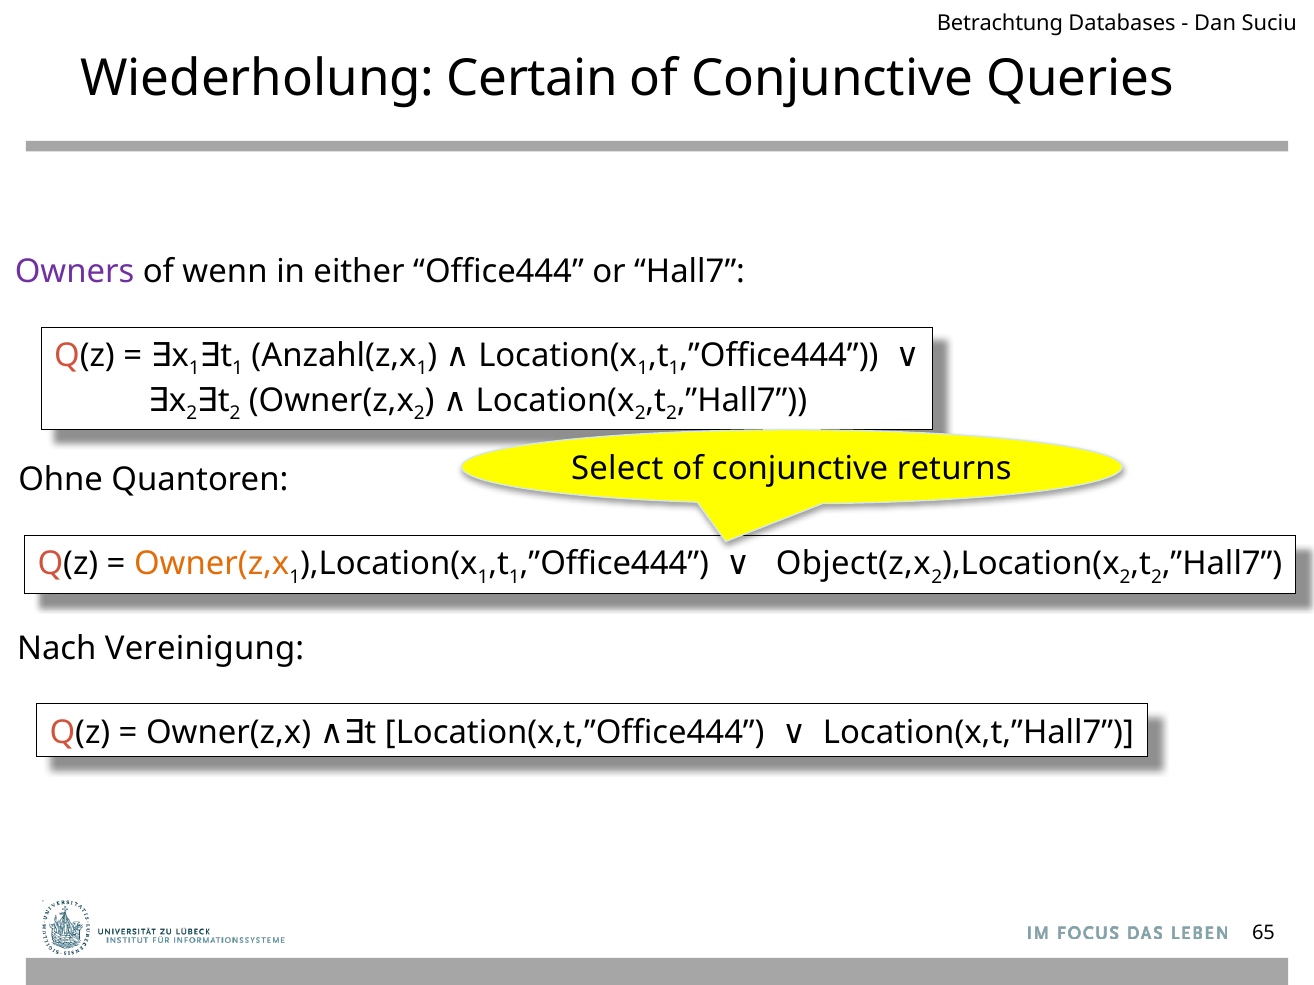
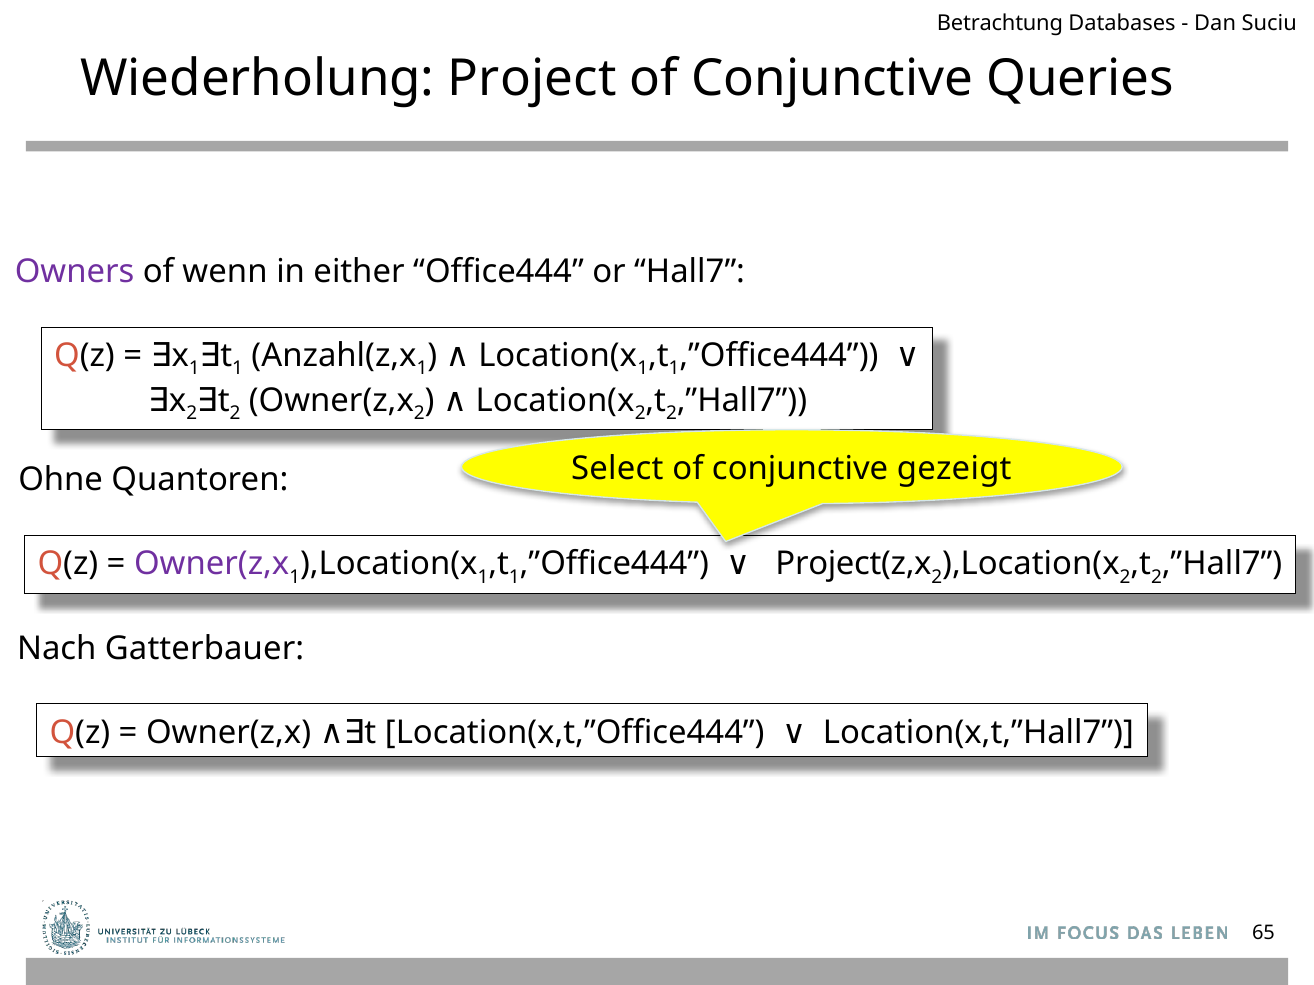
Certain: Certain -> Project
returns: returns -> gezeigt
Owner(z,x at (212, 564) colour: orange -> purple
Object(z,x: Object(z,x -> Project(z,x
Vereinigung: Vereinigung -> Gatterbauer
